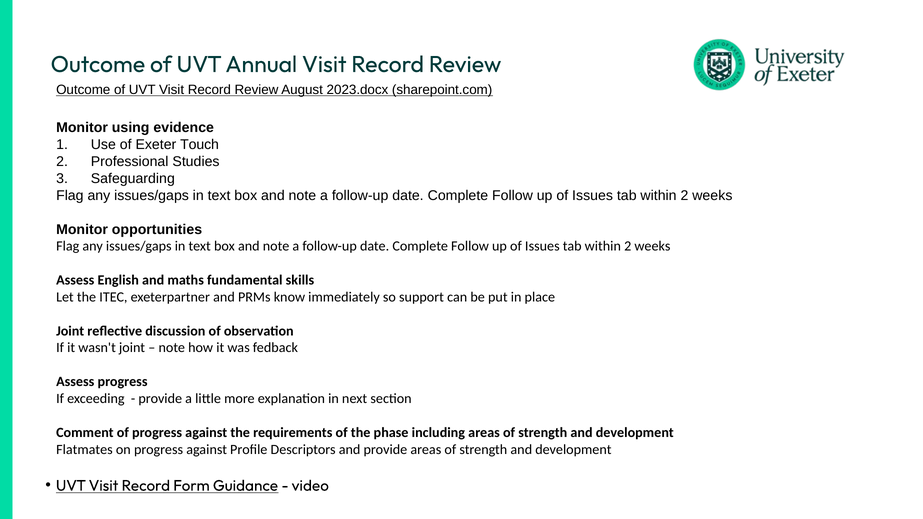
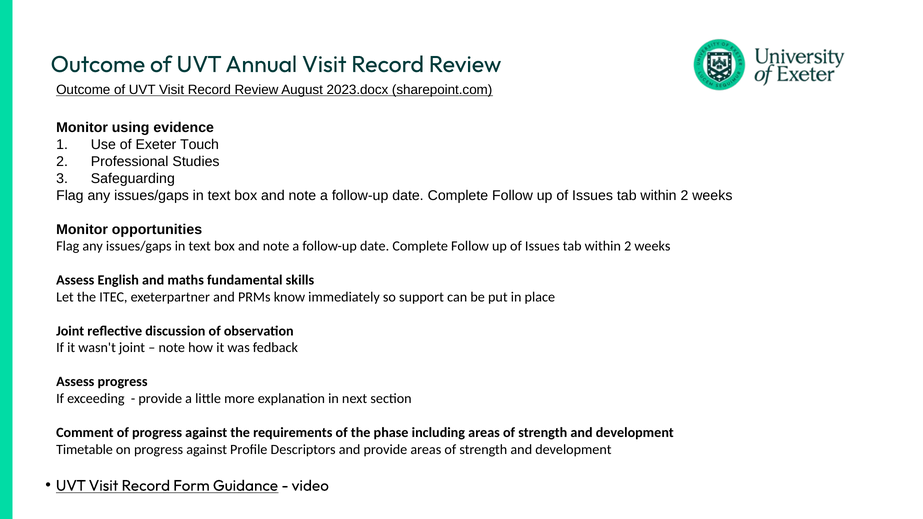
Flatmates: Flatmates -> Timetable
